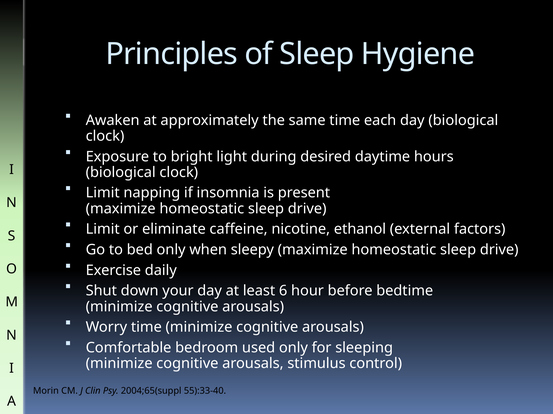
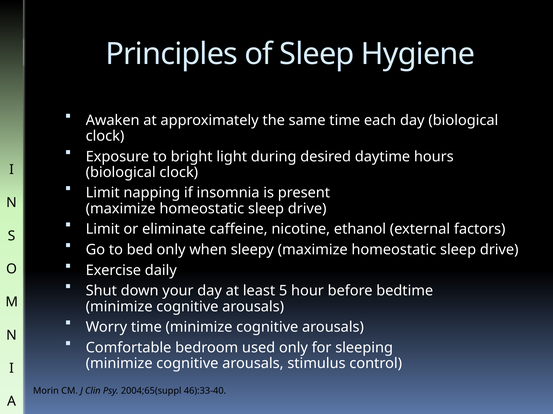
6: 6 -> 5
55):33-40: 55):33-40 -> 46):33-40
